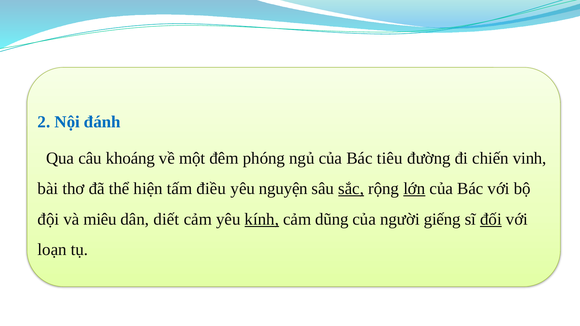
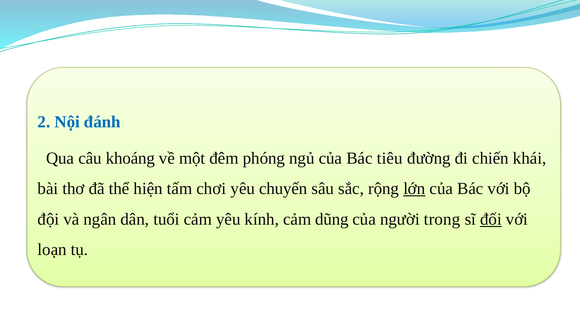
vinh: vinh -> khái
điều: điều -> chơi
nguyện: nguyện -> chuyến
sắc underline: present -> none
miêu: miêu -> ngân
diết: diết -> tuổi
kính underline: present -> none
giếng: giếng -> trong
